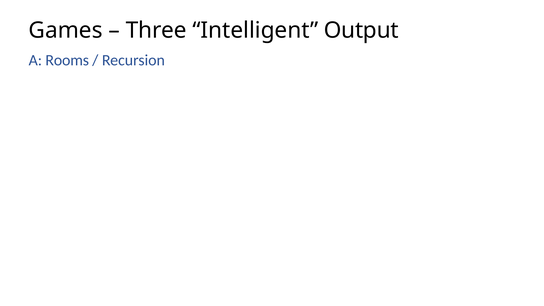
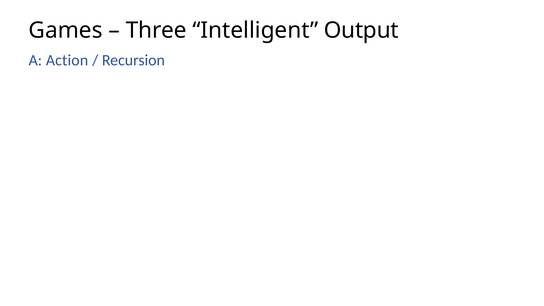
Rooms: Rooms -> Action
